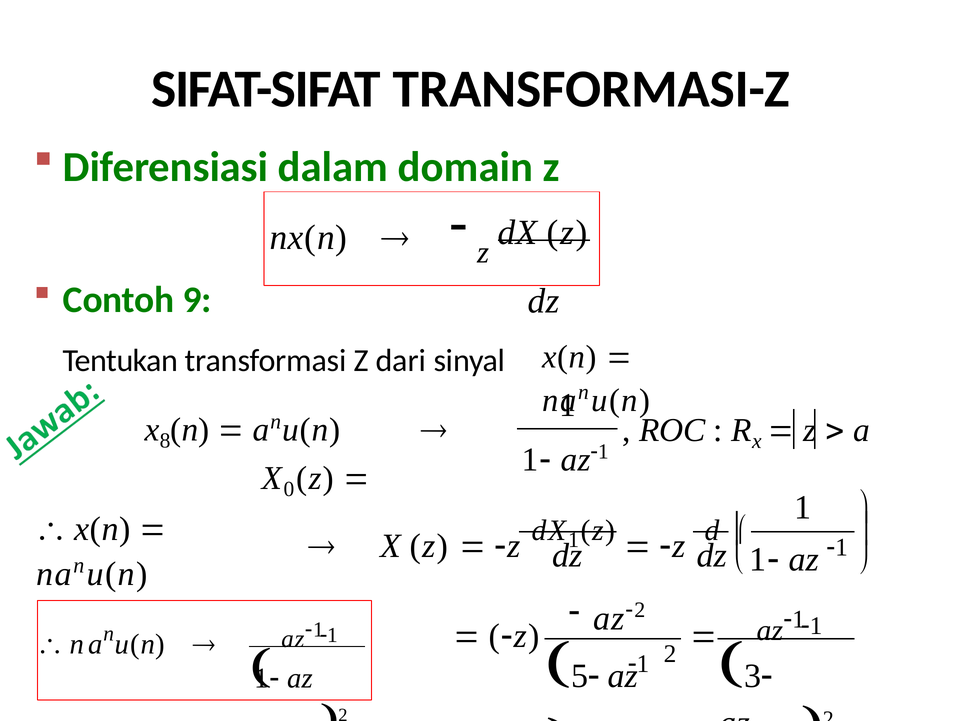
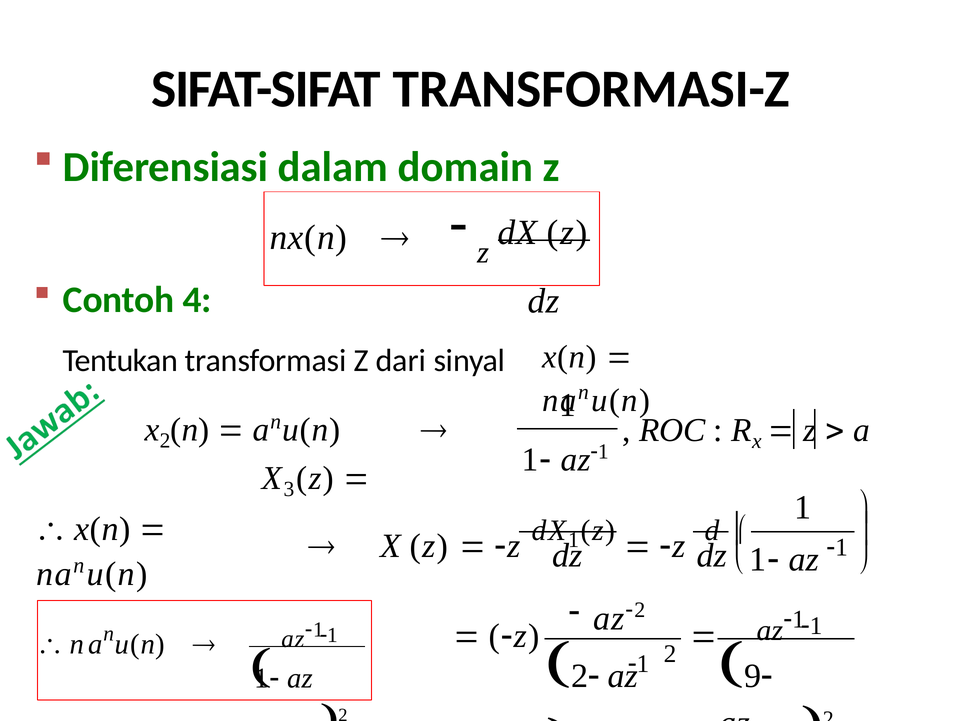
9: 9 -> 4
x 8: 8 -> 2
0: 0 -> 3
5 at (580, 677): 5 -> 2
3: 3 -> 9
